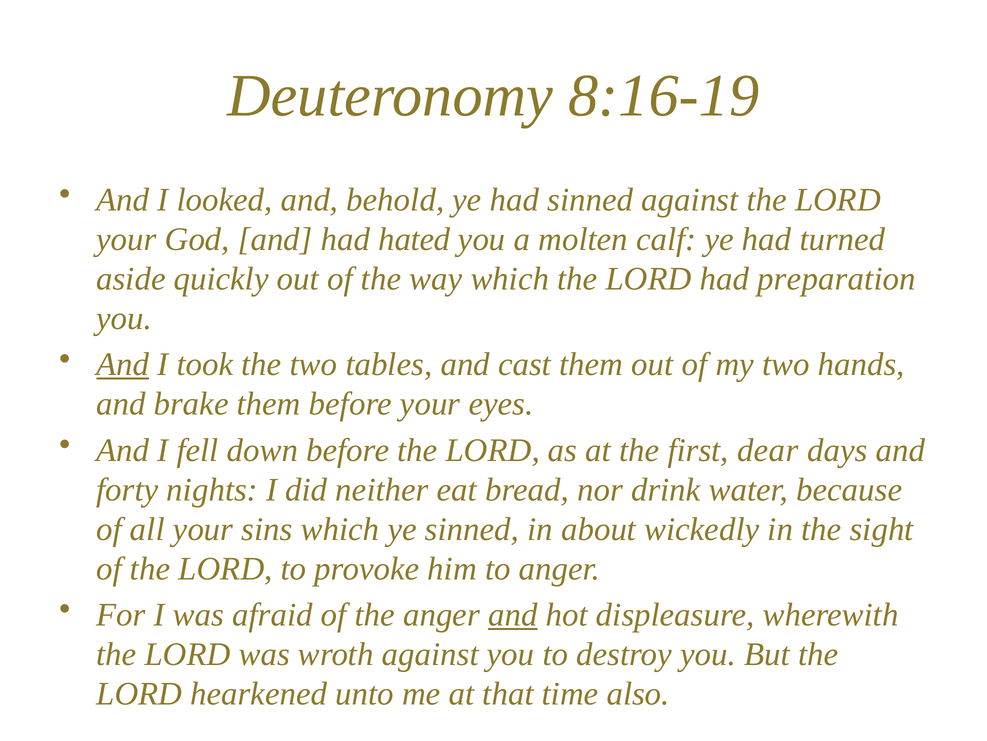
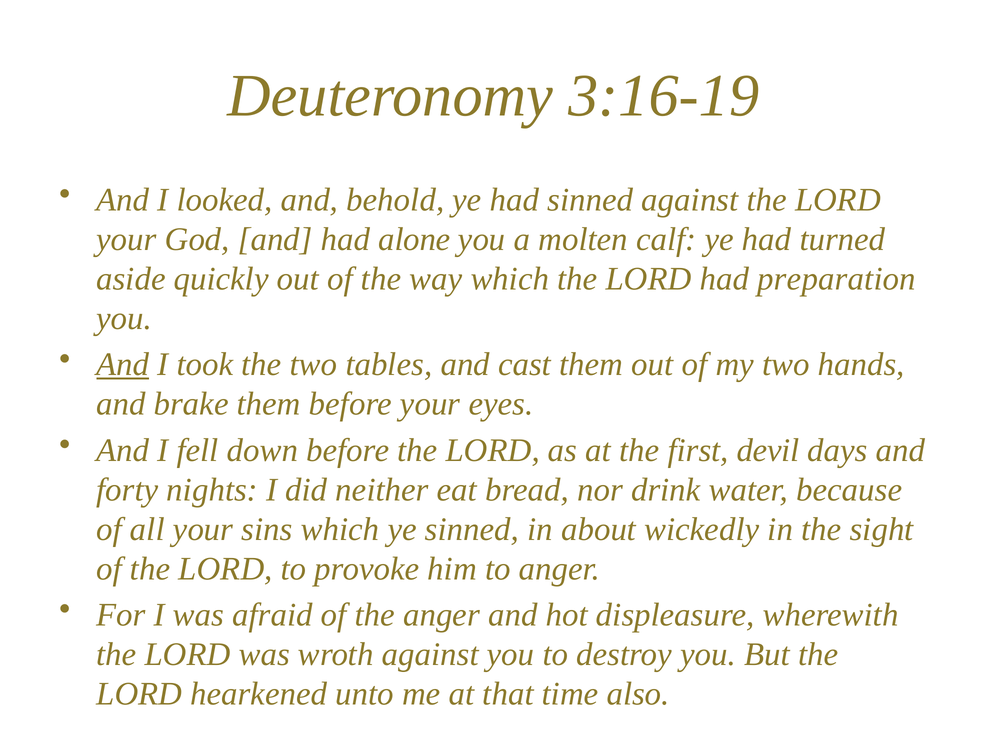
8:16-19: 8:16-19 -> 3:16-19
hated: hated -> alone
dear: dear -> devil
and at (513, 614) underline: present -> none
